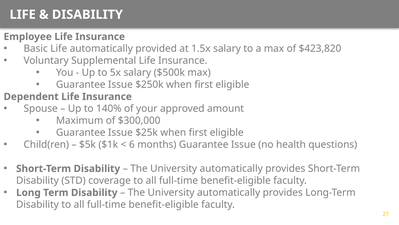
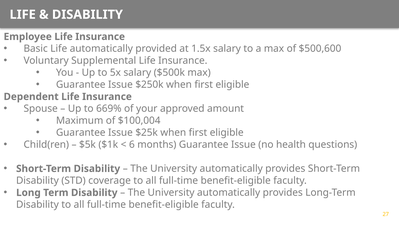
$423,820: $423,820 -> $500,600
140%: 140% -> 669%
$300,000: $300,000 -> $100,004
